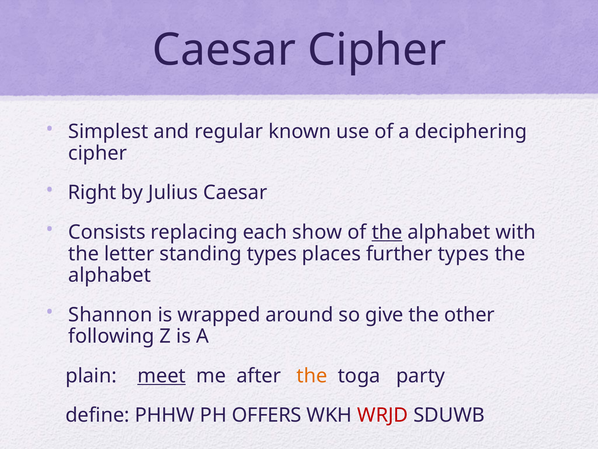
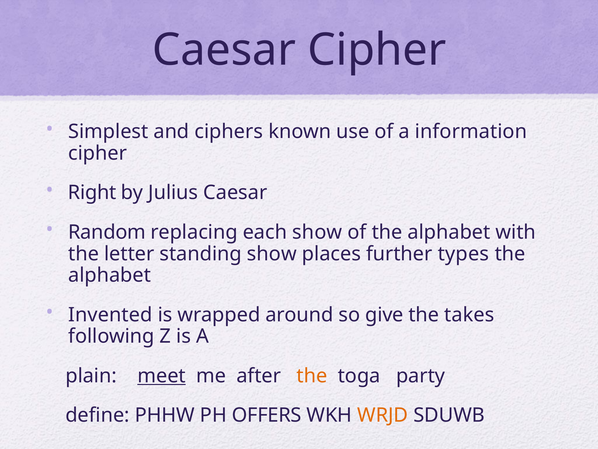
regular: regular -> ciphers
deciphering: deciphering -> information
Consists: Consists -> Random
the at (387, 232) underline: present -> none
standing types: types -> show
Shannon: Shannon -> Invented
other: other -> takes
WRJD colour: red -> orange
